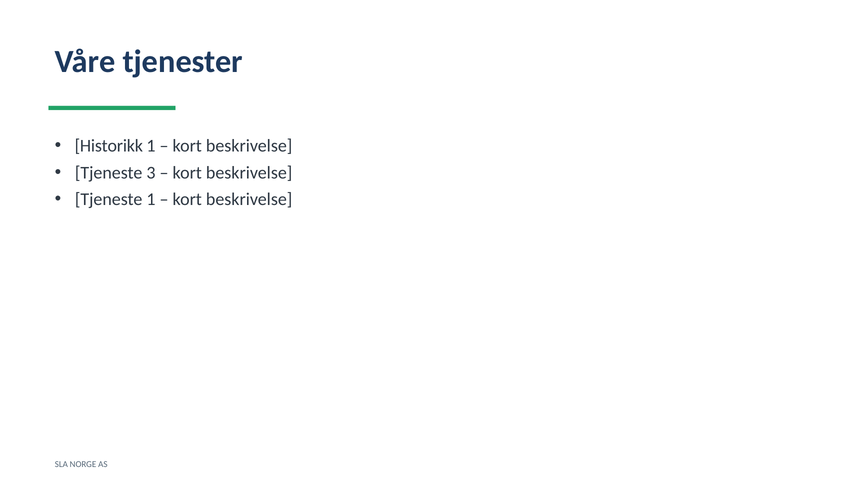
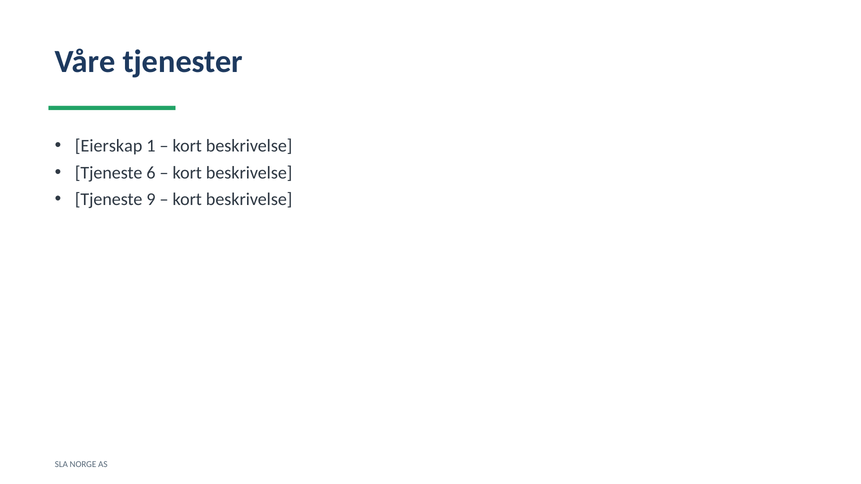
Historikk: Historikk -> Eierskap
3: 3 -> 6
Tjeneste 1: 1 -> 9
